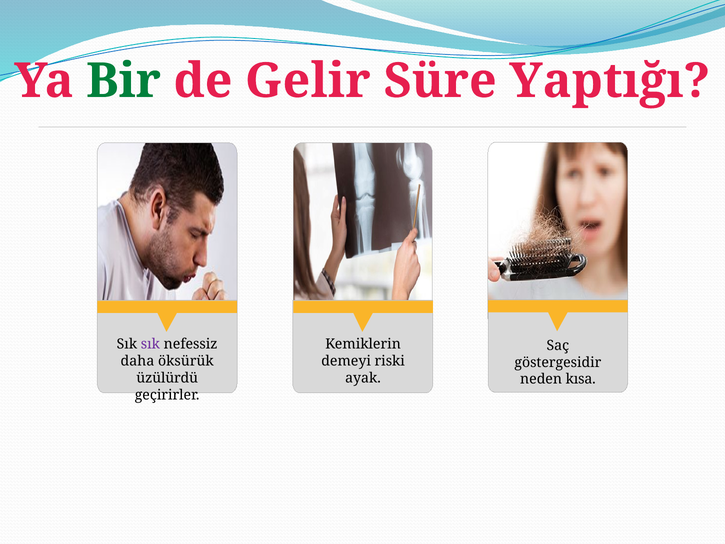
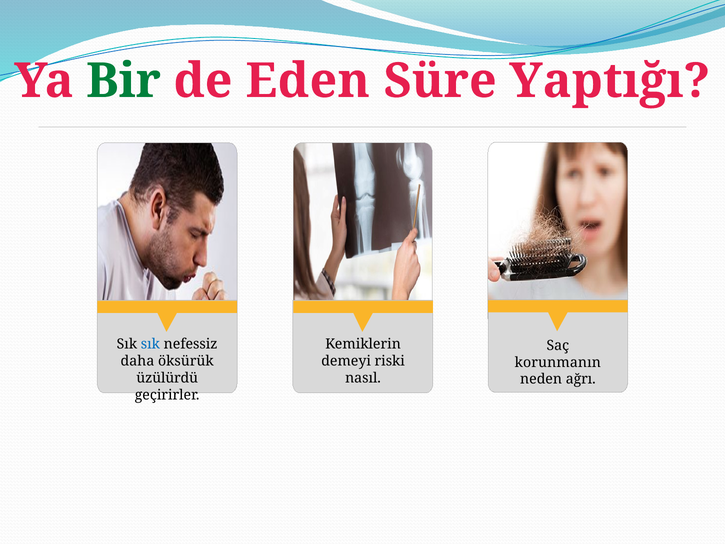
Gelir: Gelir -> Eden
sık at (150, 344) colour: purple -> blue
göstergesidir: göstergesidir -> korunmanın
ayak: ayak -> nasıl
kısa: kısa -> ağrı
